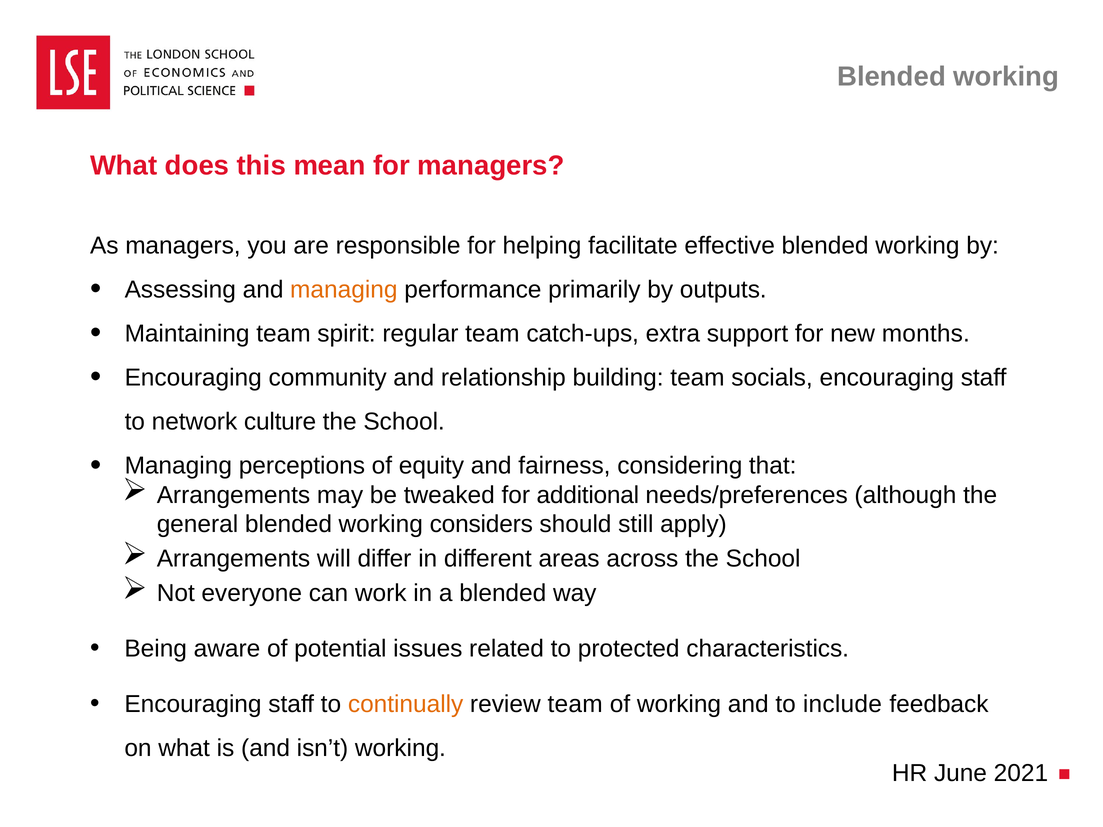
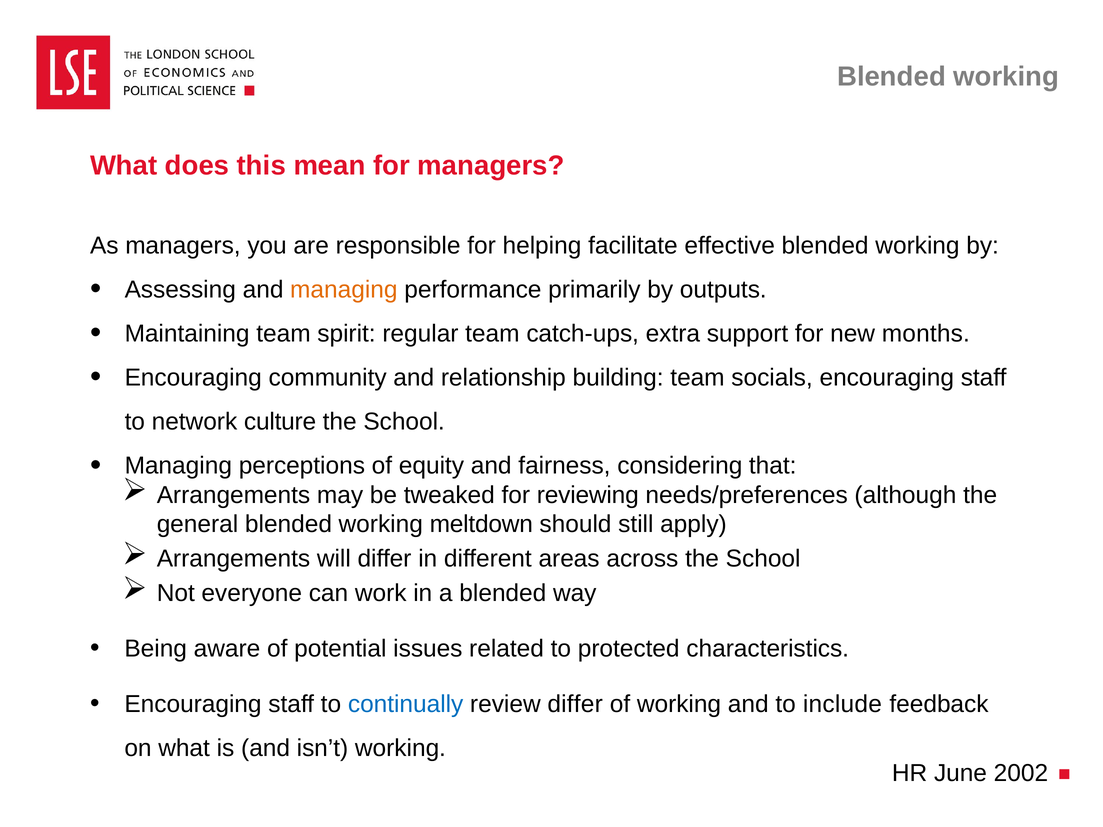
additional: additional -> reviewing
considers: considers -> meltdown
continually colour: orange -> blue
review team: team -> differ
2021: 2021 -> 2002
